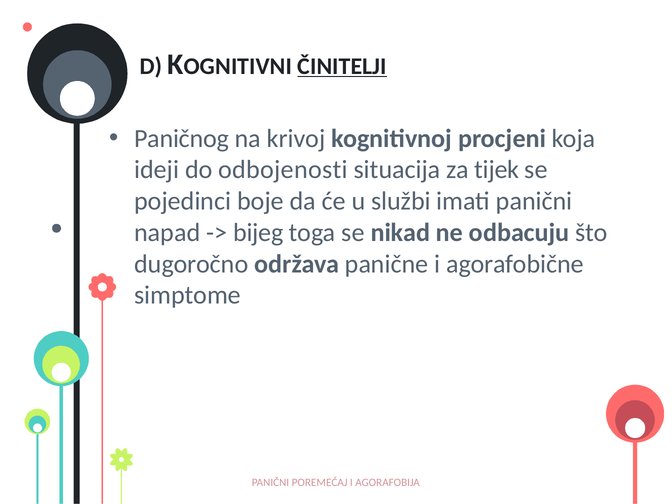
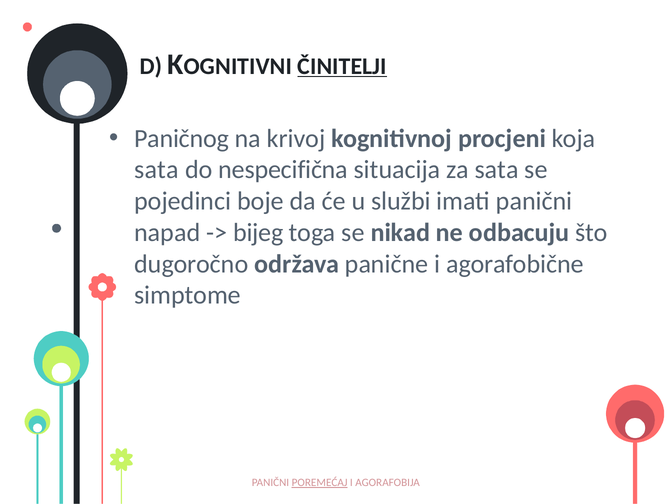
ideji at (157, 170): ideji -> sata
odbojenosti: odbojenosti -> nespecifična
za tijek: tijek -> sata
POREMEĆAJ underline: none -> present
